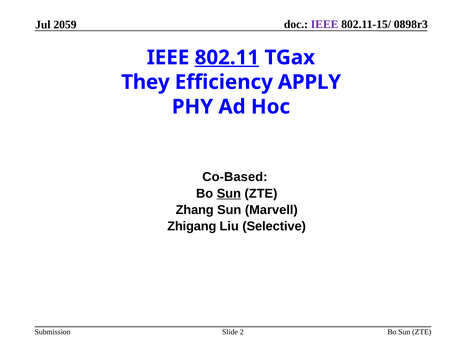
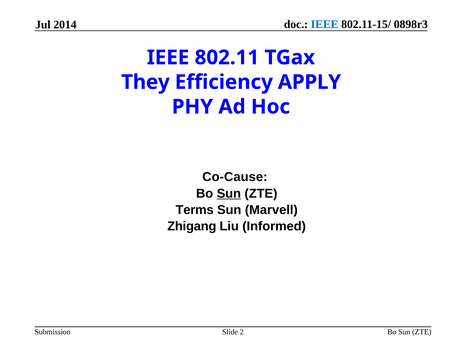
IEEE at (325, 25) colour: purple -> blue
2059: 2059 -> 2014
802.11 underline: present -> none
Co-Based: Co-Based -> Co-Cause
Zhang: Zhang -> Terms
Selective: Selective -> Informed
